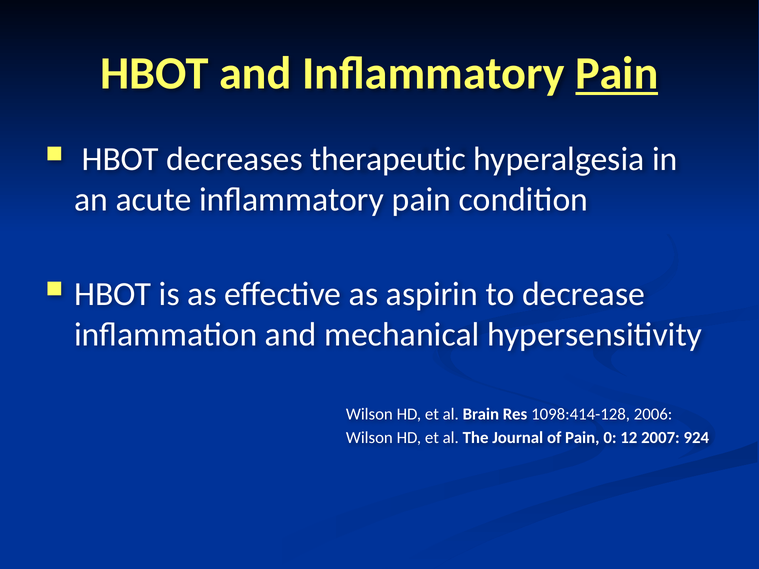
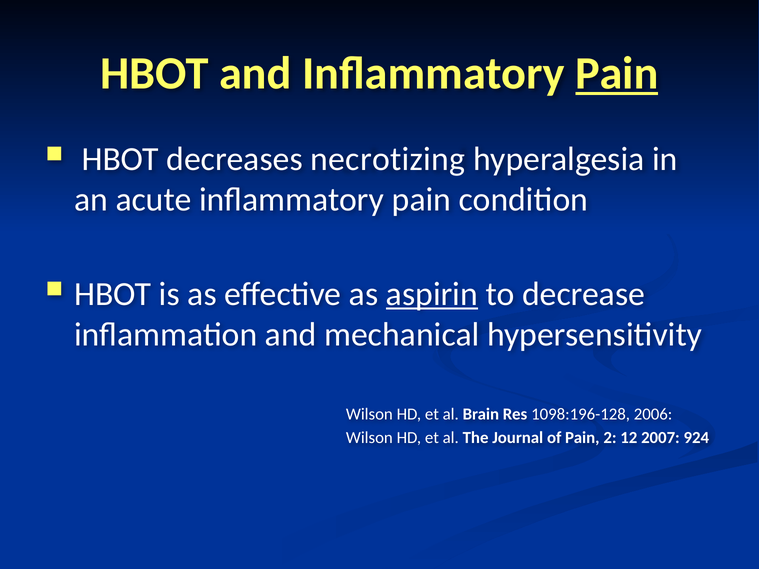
therapeutic: therapeutic -> necrotizing
aspirin underline: none -> present
1098:414-128: 1098:414-128 -> 1098:196-128
0: 0 -> 2
